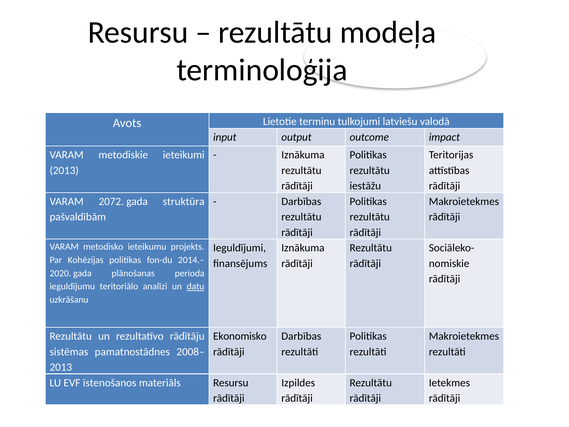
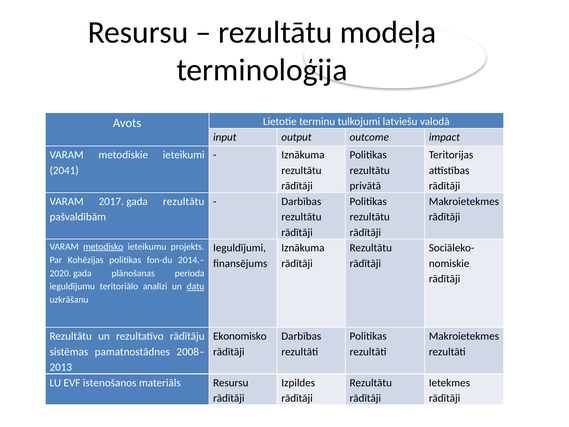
2013 at (64, 170): 2013 -> 2041
iestāžu: iestāžu -> privātā
2072: 2072 -> 2017
gada struktūra: struktūra -> rezultātu
metodisko underline: none -> present
